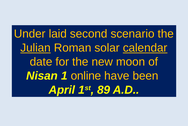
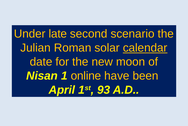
laid: laid -> late
Julian underline: present -> none
89: 89 -> 93
